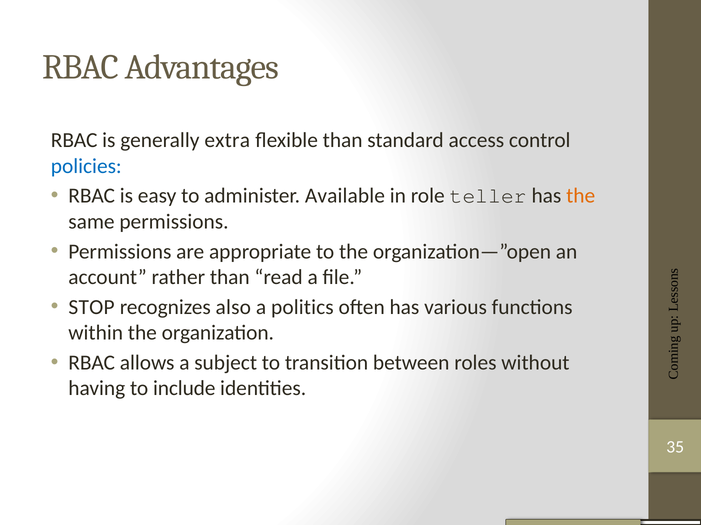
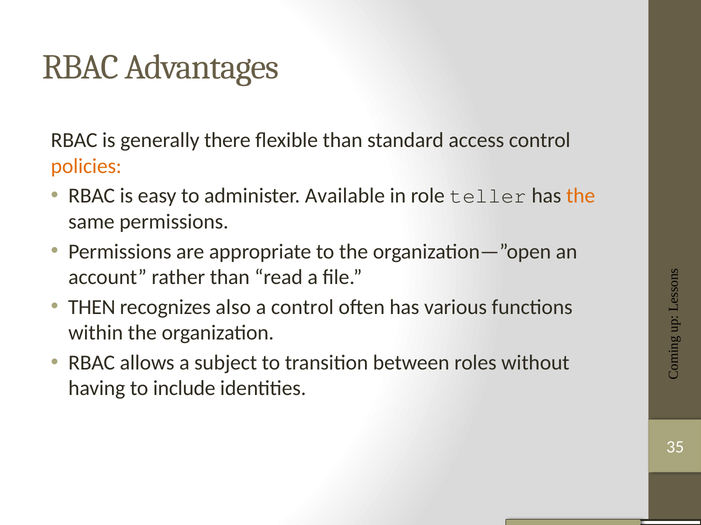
extra: extra -> there
policies colour: blue -> orange
STOP: STOP -> THEN
a politics: politics -> control
